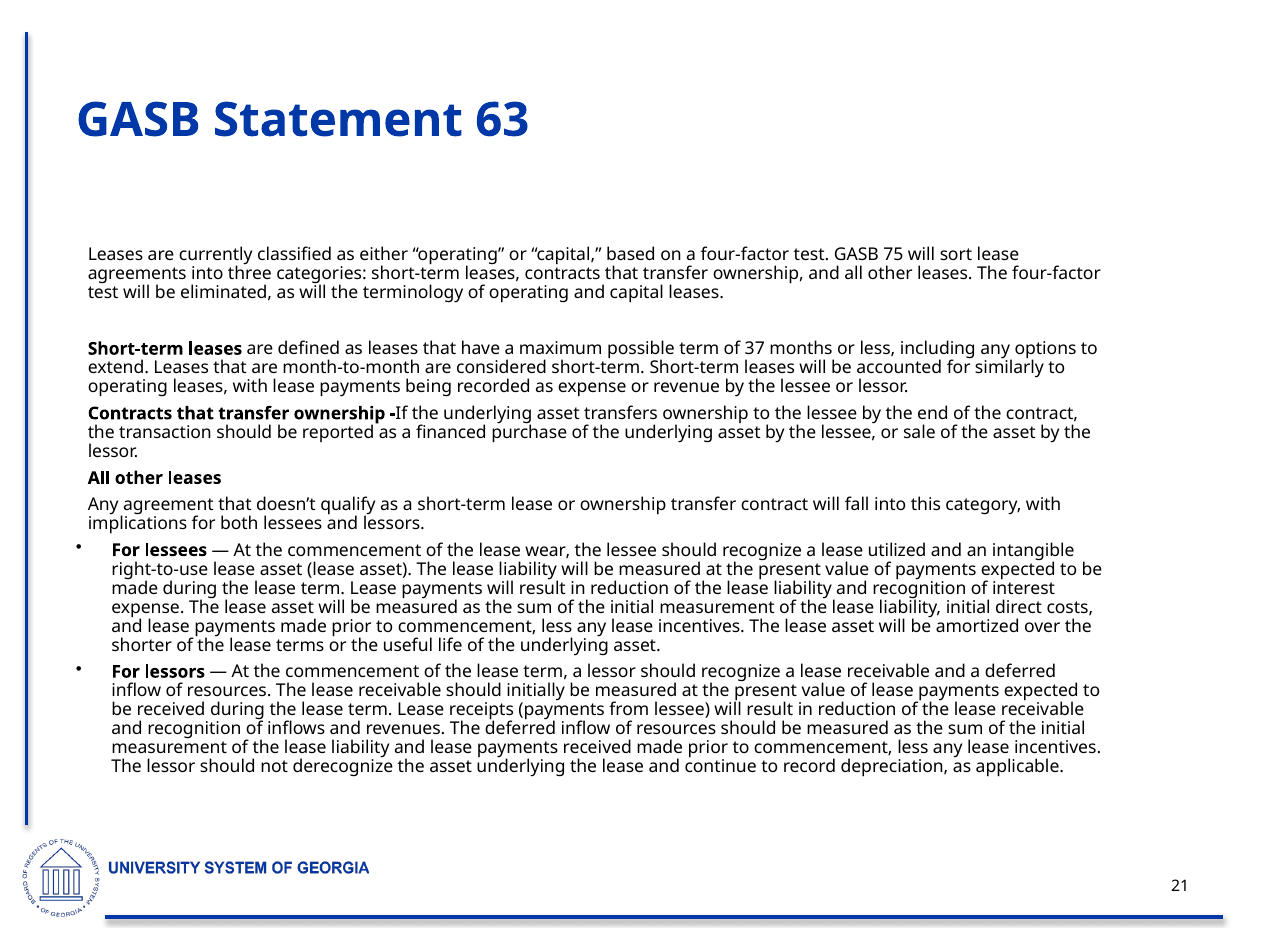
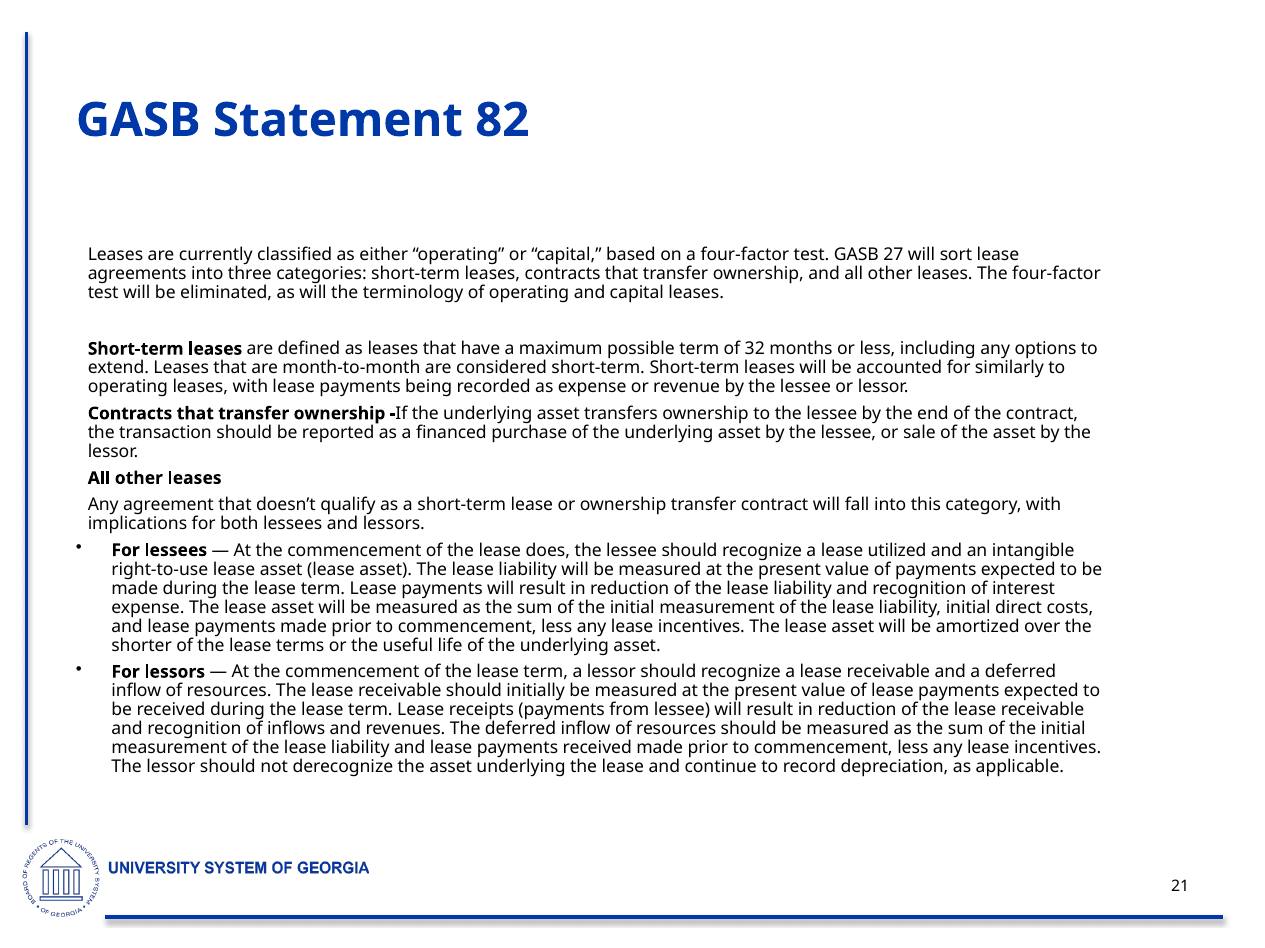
63: 63 -> 82
75: 75 -> 27
37: 37 -> 32
wear: wear -> does
